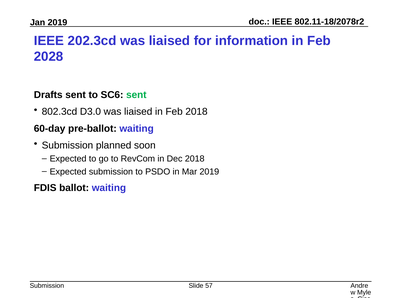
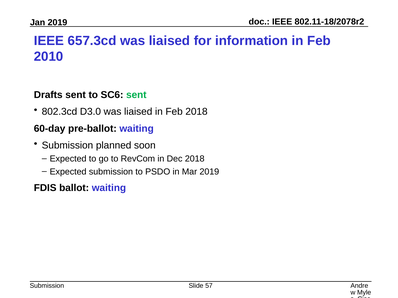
202.3cd: 202.3cd -> 657.3cd
2028: 2028 -> 2010
